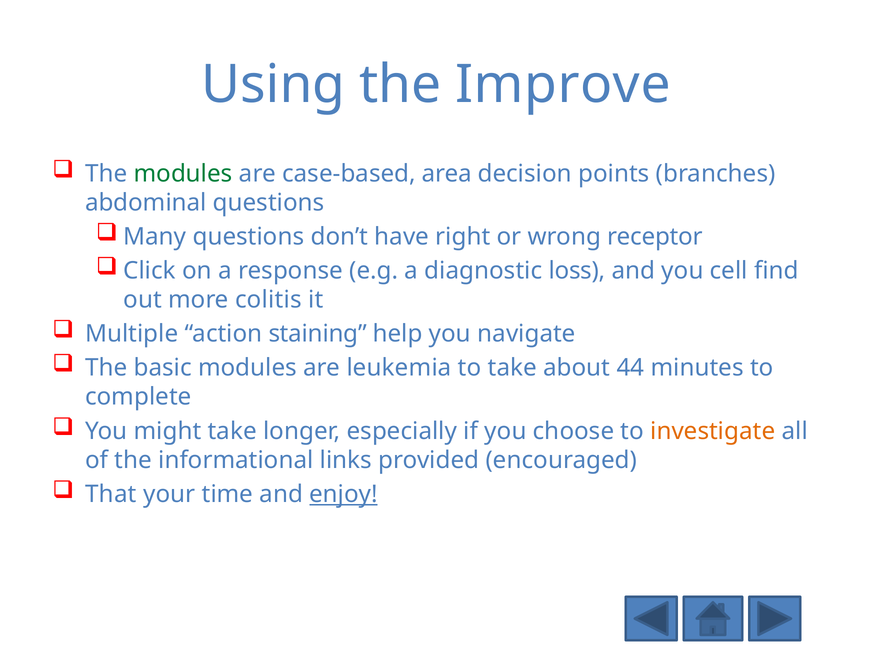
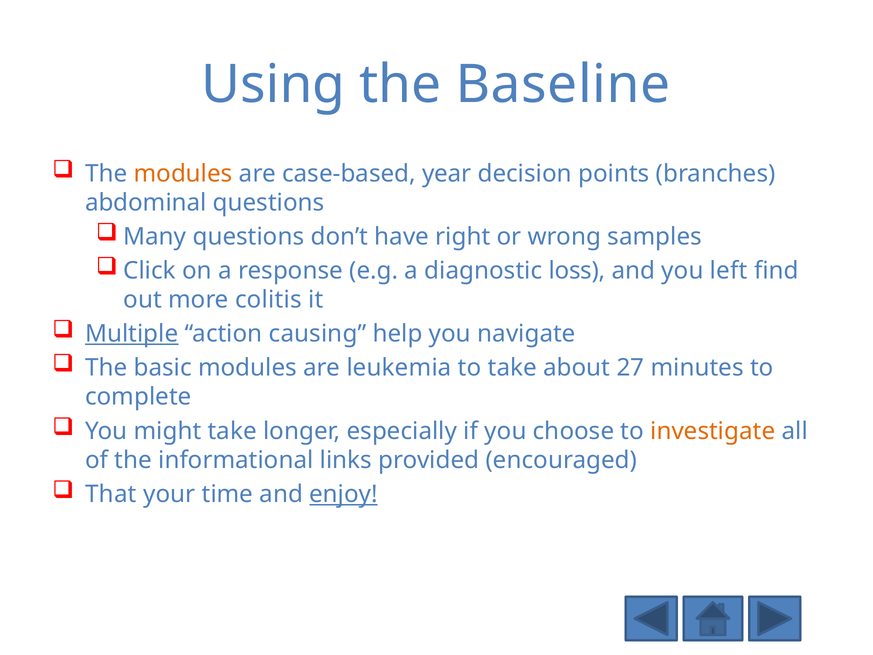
Improve: Improve -> Baseline
modules at (183, 173) colour: green -> orange
area: area -> year
receptor: receptor -> samples
cell: cell -> left
Multiple underline: none -> present
staining: staining -> causing
44: 44 -> 27
